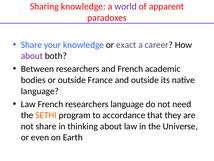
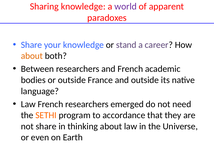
exact: exact -> stand
about at (32, 56) colour: purple -> orange
researchers language: language -> emerged
